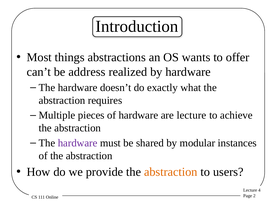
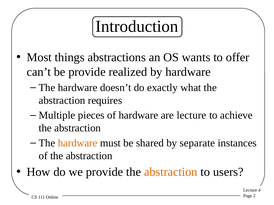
be address: address -> provide
hardware at (78, 143) colour: purple -> orange
modular: modular -> separate
